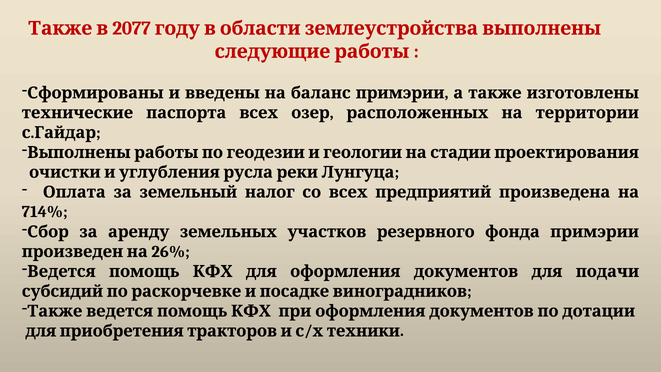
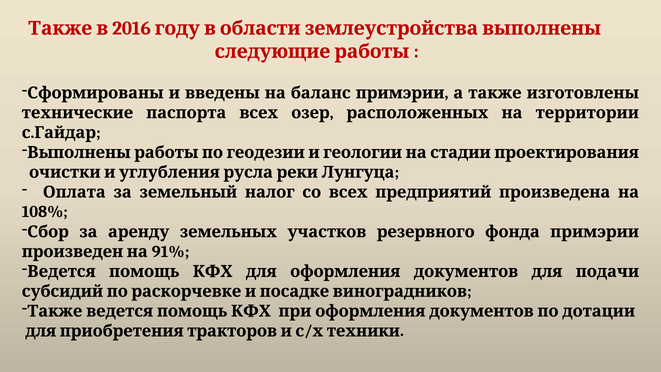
2077: 2077 -> 2016
714%: 714% -> 108%
26%: 26% -> 91%
